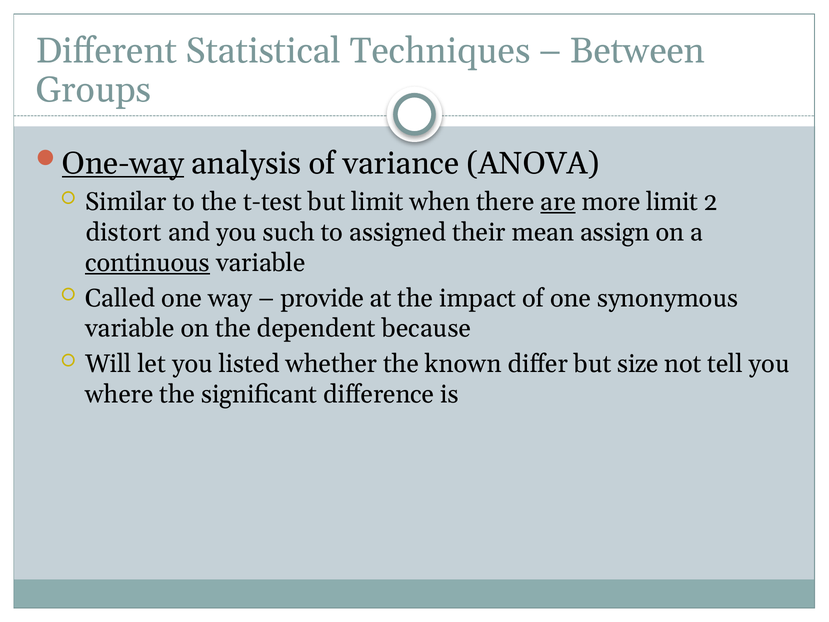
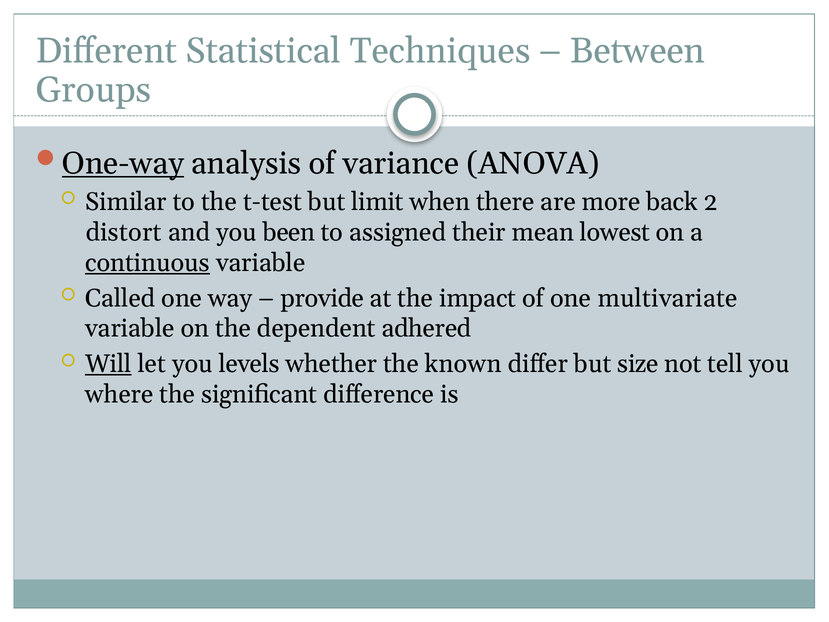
are underline: present -> none
more limit: limit -> back
such: such -> been
assign: assign -> lowest
synonymous: synonymous -> multivariate
because: because -> adhered
Will underline: none -> present
listed: listed -> levels
